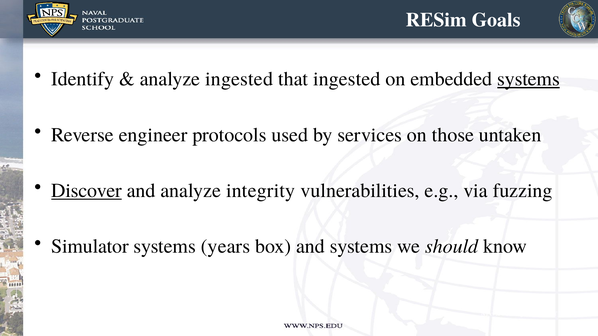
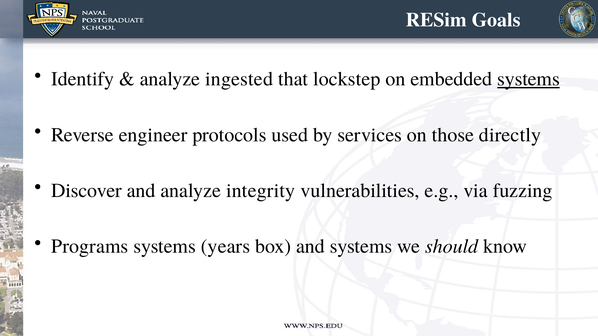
that ingested: ingested -> lockstep
untaken: untaken -> directly
Discover underline: present -> none
Simulator: Simulator -> Programs
